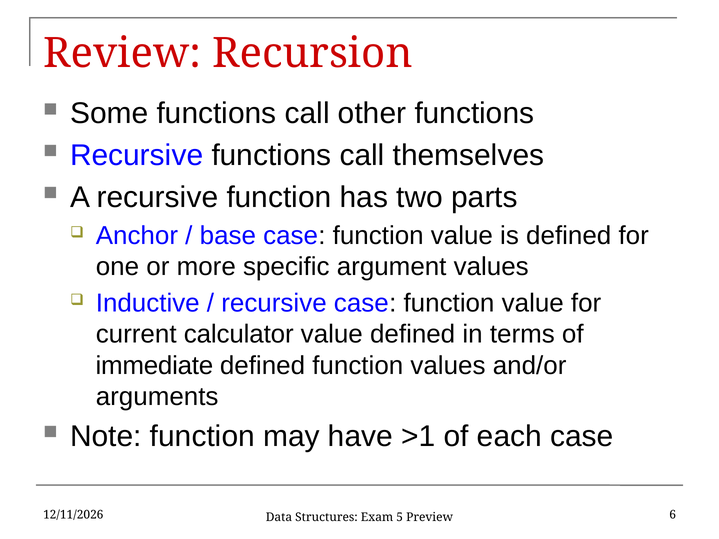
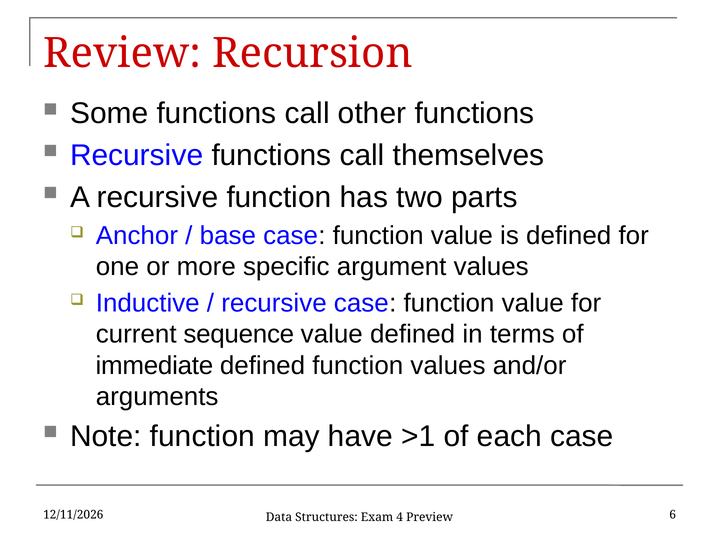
calculator: calculator -> sequence
5: 5 -> 4
